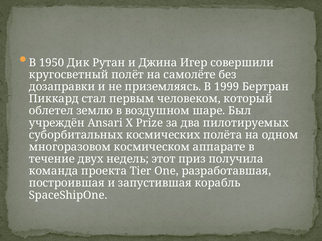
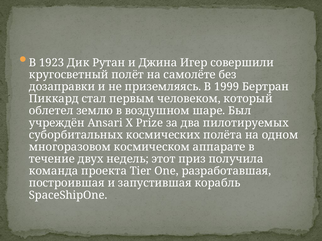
1950: 1950 -> 1923
